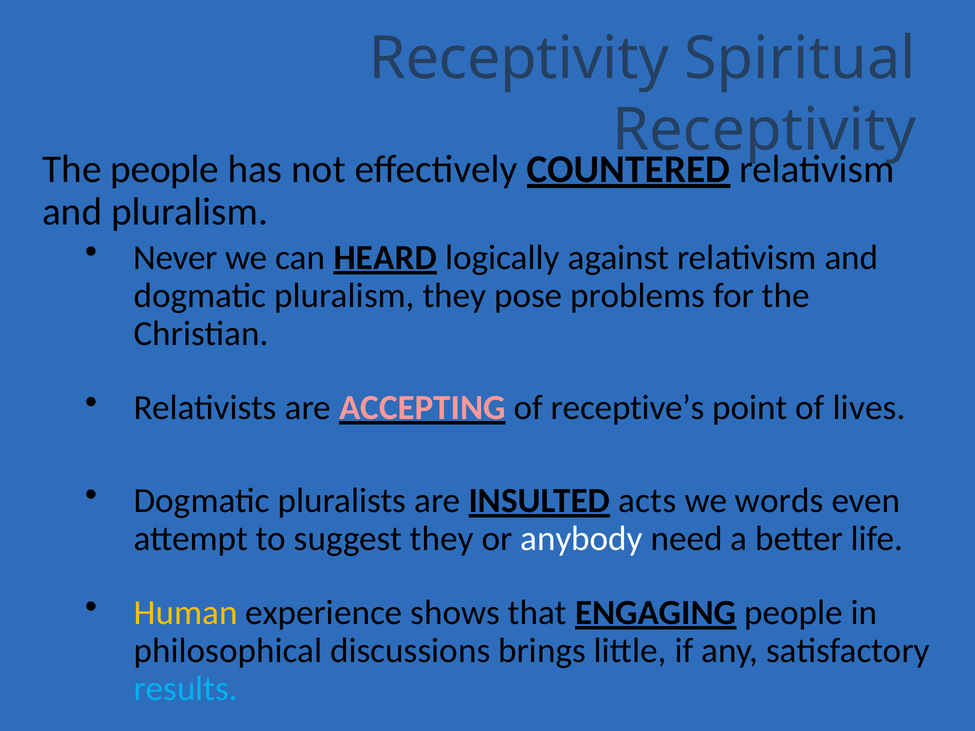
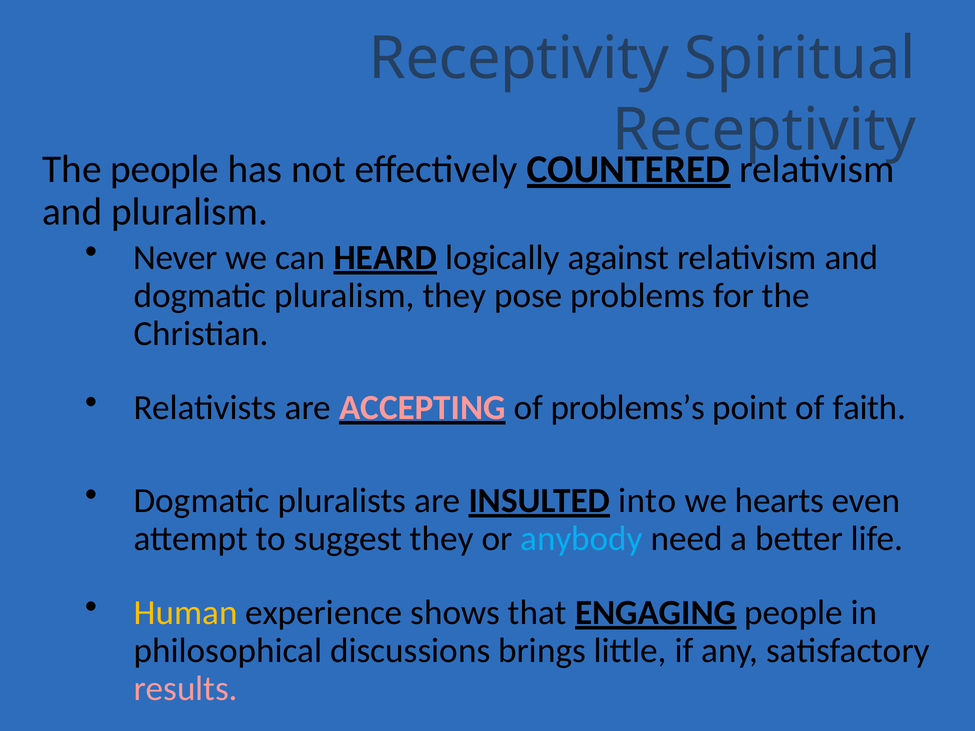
receptive’s: receptive’s -> problems’s
lives: lives -> faith
acts: acts -> into
words: words -> hearts
anybody colour: white -> light blue
results colour: light blue -> pink
